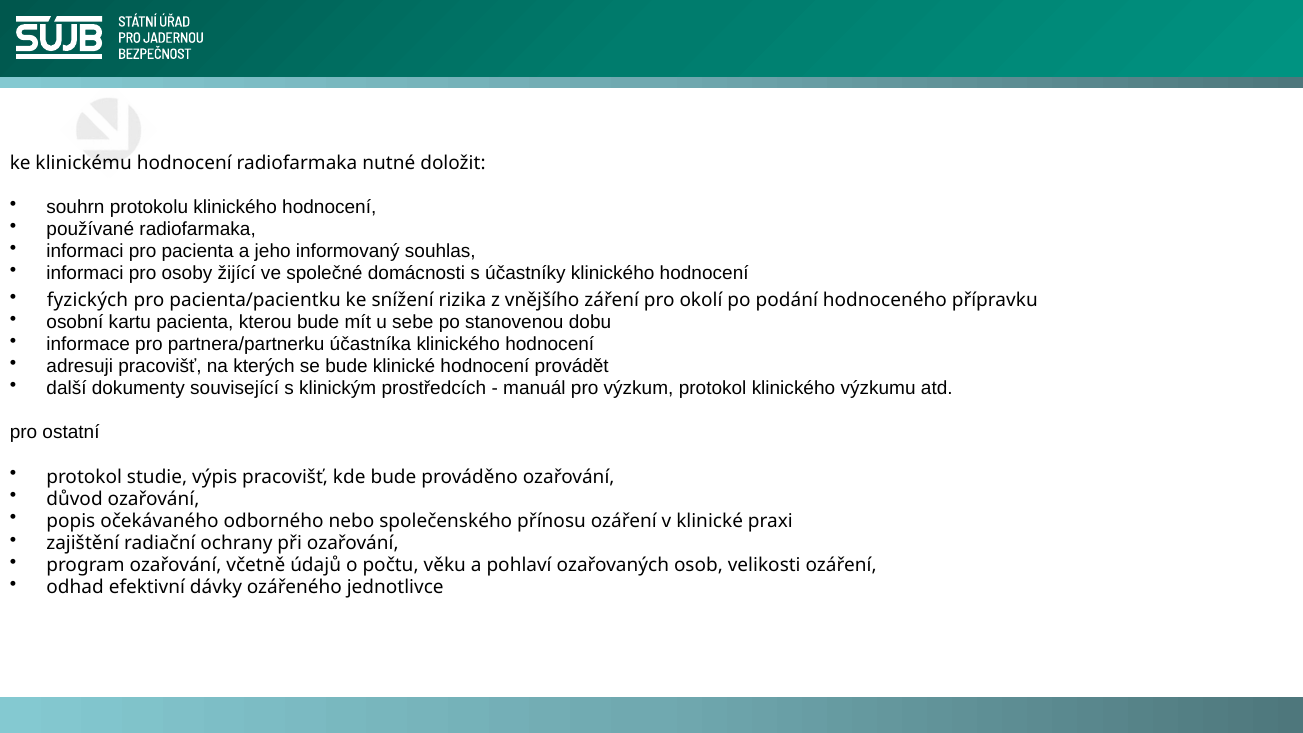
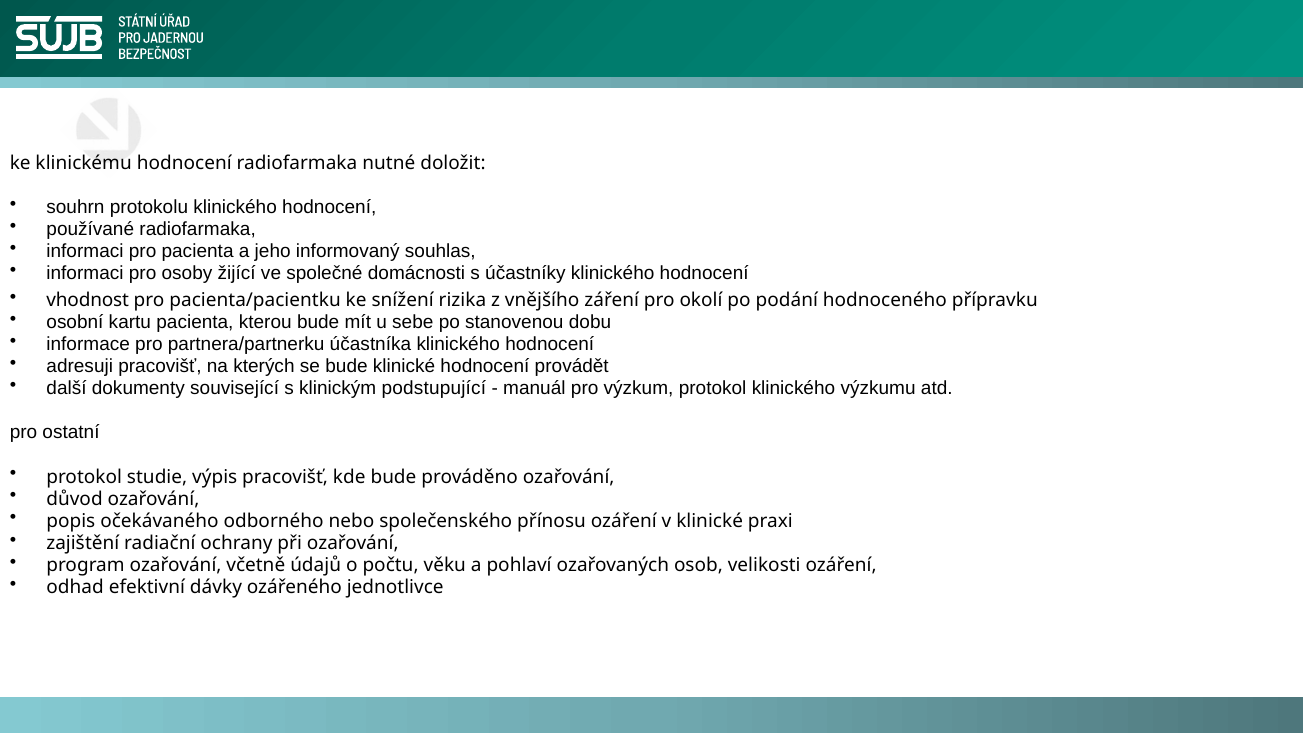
fyzických: fyzických -> vhodnost
prostředcích: prostředcích -> podstupující
